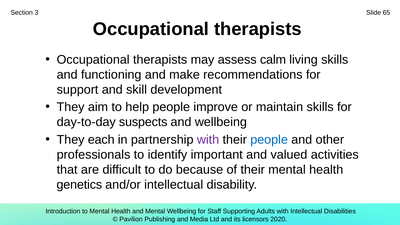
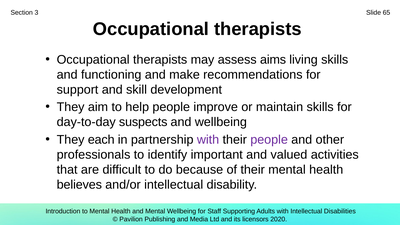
calm: calm -> aims
people at (269, 140) colour: blue -> purple
genetics: genetics -> believes
